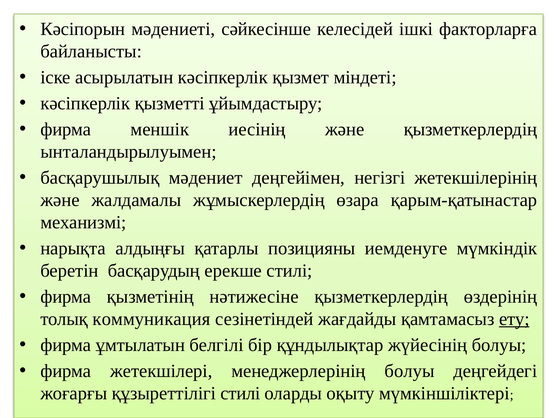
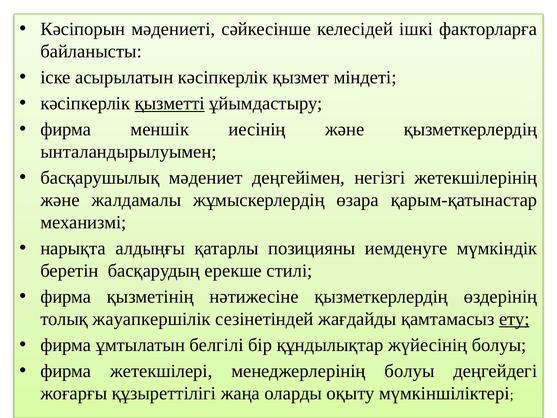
қызметті underline: none -> present
коммуникация: коммуникация -> жауапкершілік
құзыреттілігі стилі: стилі -> жаңа
